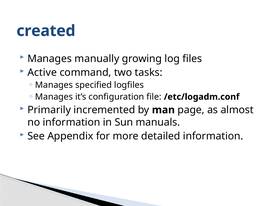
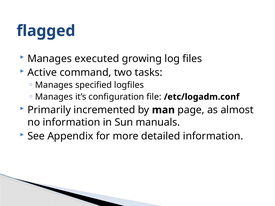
created: created -> flagged
manually: manually -> executed
